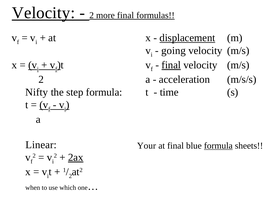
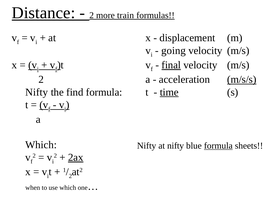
Velocity at (43, 13): Velocity -> Distance
more final: final -> train
displacement underline: present -> none
m/s/s underline: none -> present
step: step -> find
time underline: none -> present
Linear at (41, 145): Linear -> Which
Your at (147, 146): Your -> Nifty
at final: final -> nifty
